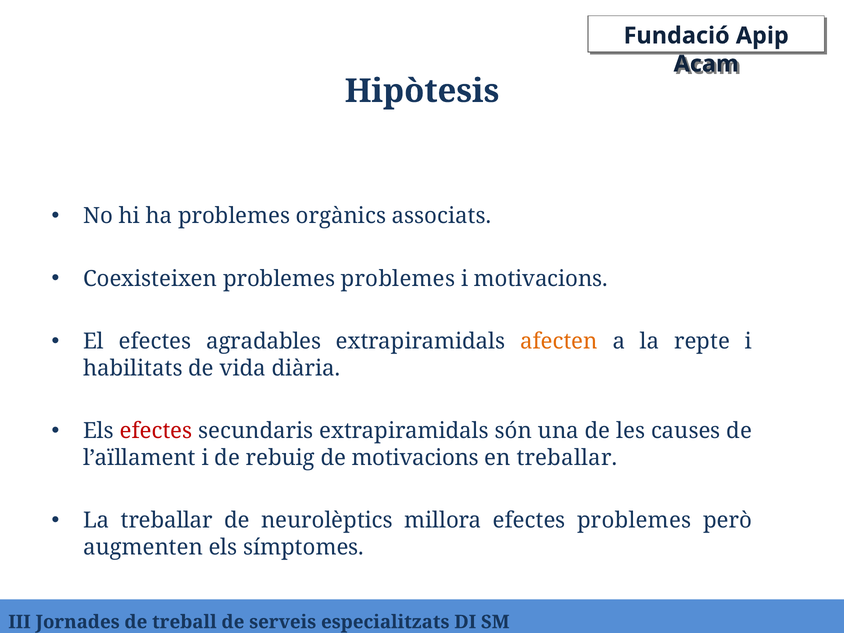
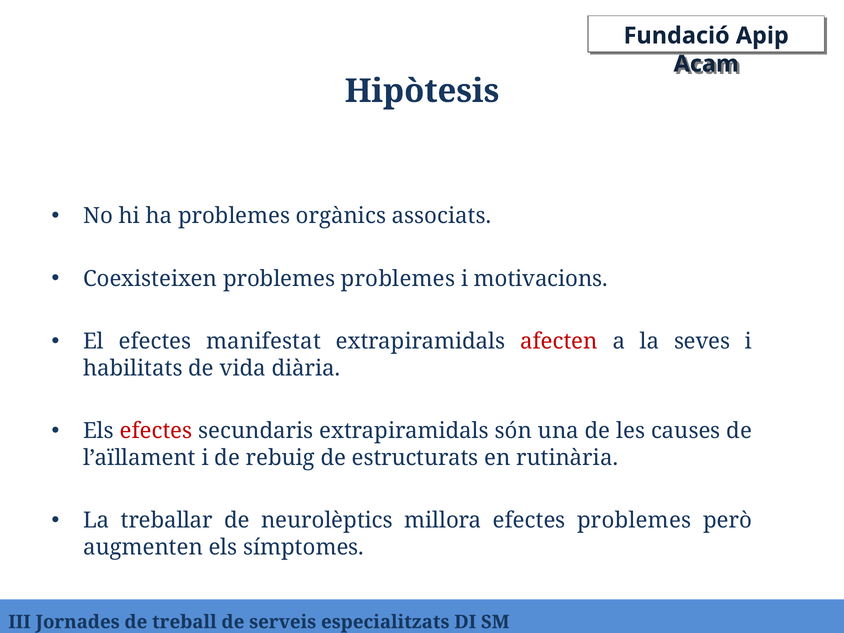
agradables: agradables -> manifestat
afecten colour: orange -> red
repte: repte -> seves
de motivacions: motivacions -> estructurats
en treballar: treballar -> rutinària
